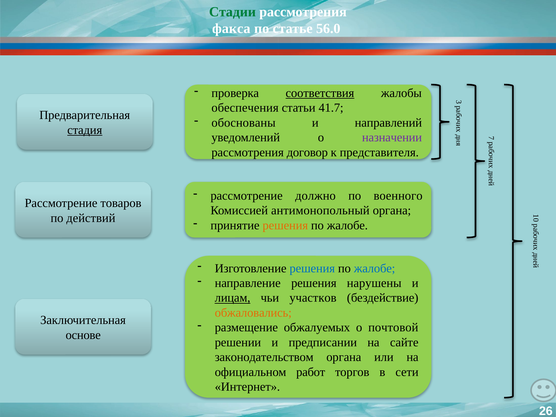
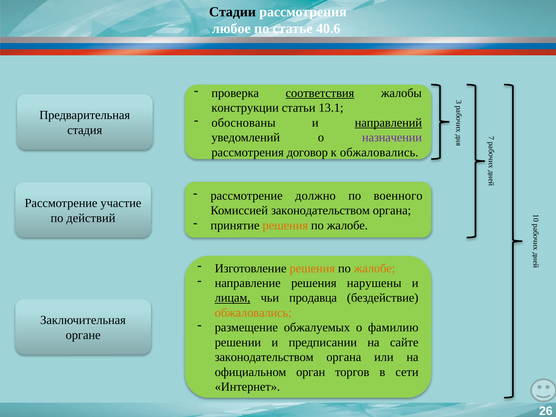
Стадии colour: green -> black
факса: факса -> любое
56.0: 56.0 -> 40.6
обеспечения: обеспечения -> конструкции
41.7: 41.7 -> 13.1
направлений underline: none -> present
стадия underline: present -> none
к представителя: представителя -> обжаловались
товаров: товаров -> участие
Комиссией антимонопольный: антимонопольный -> законодательством
решения at (312, 268) colour: blue -> orange
жалобе at (375, 268) colour: blue -> orange
участков: участков -> продавца
почтовой: почтовой -> фамилию
основе: основе -> органе
работ: работ -> орган
